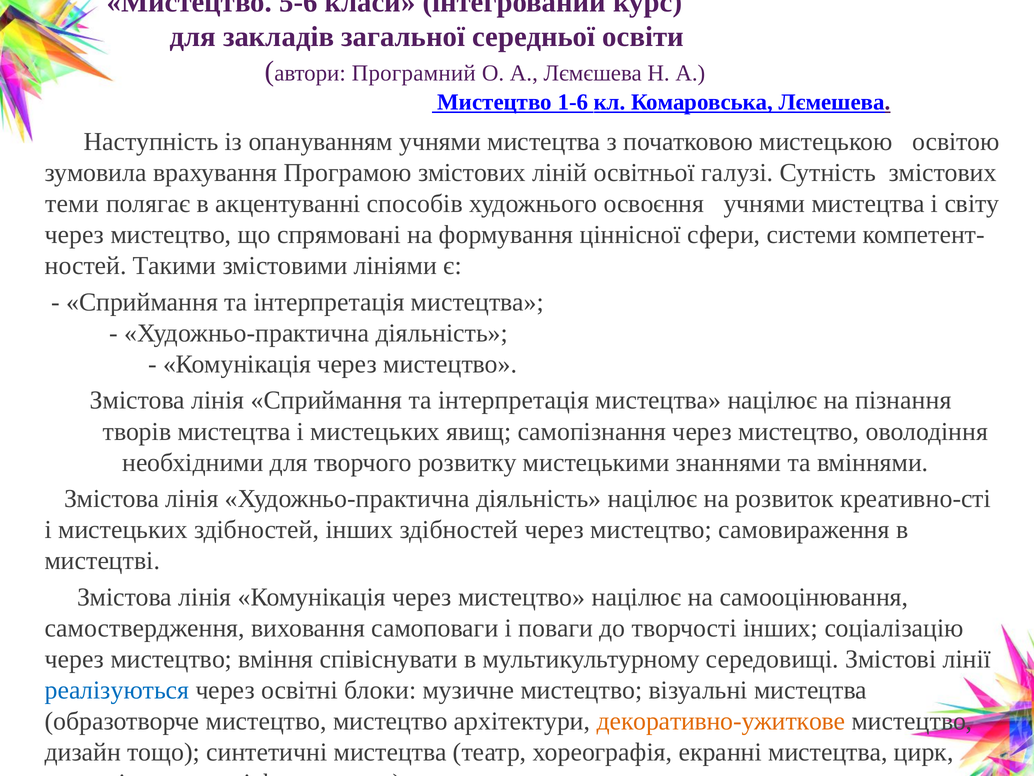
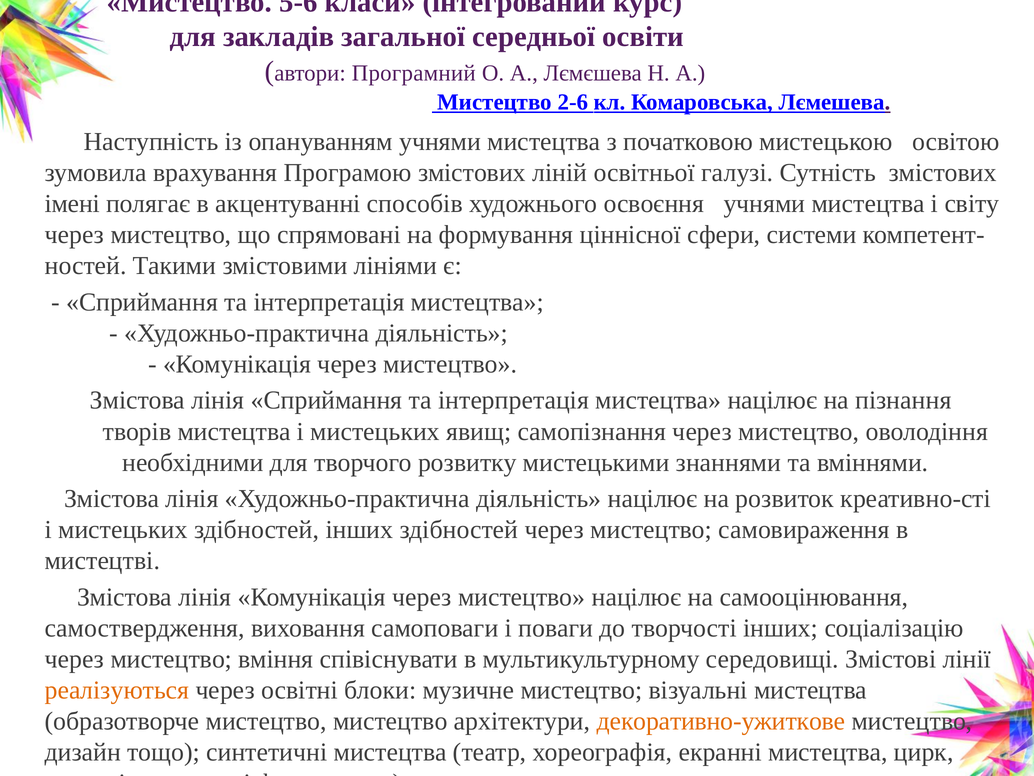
1-6: 1-6 -> 2-6
теми: теми -> імені
реалізуються colour: blue -> orange
